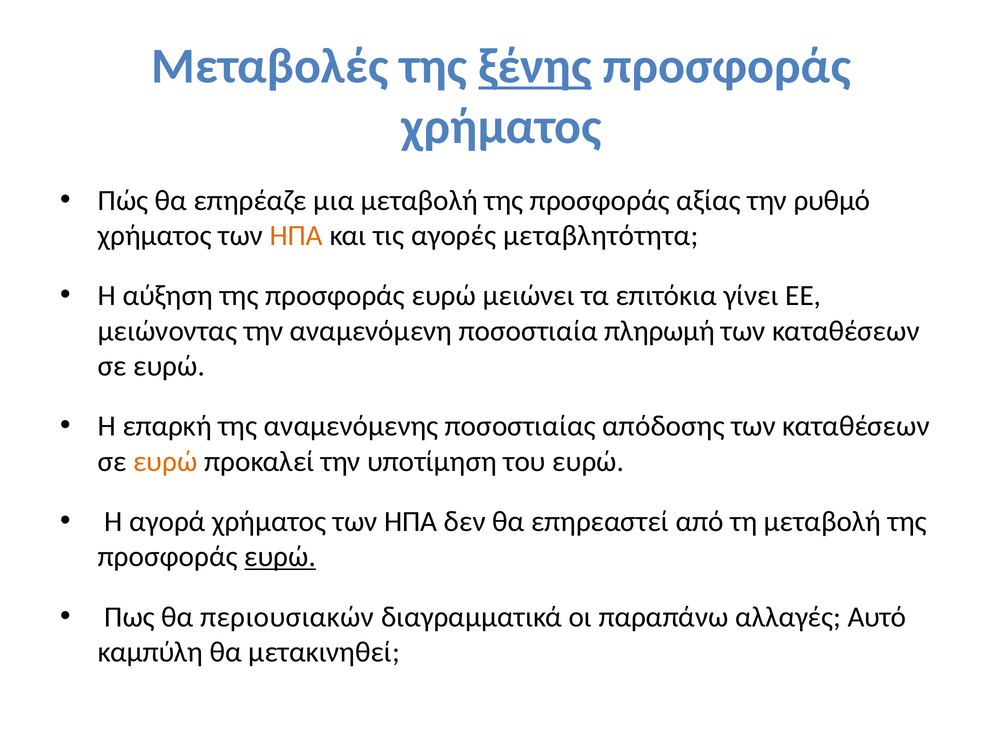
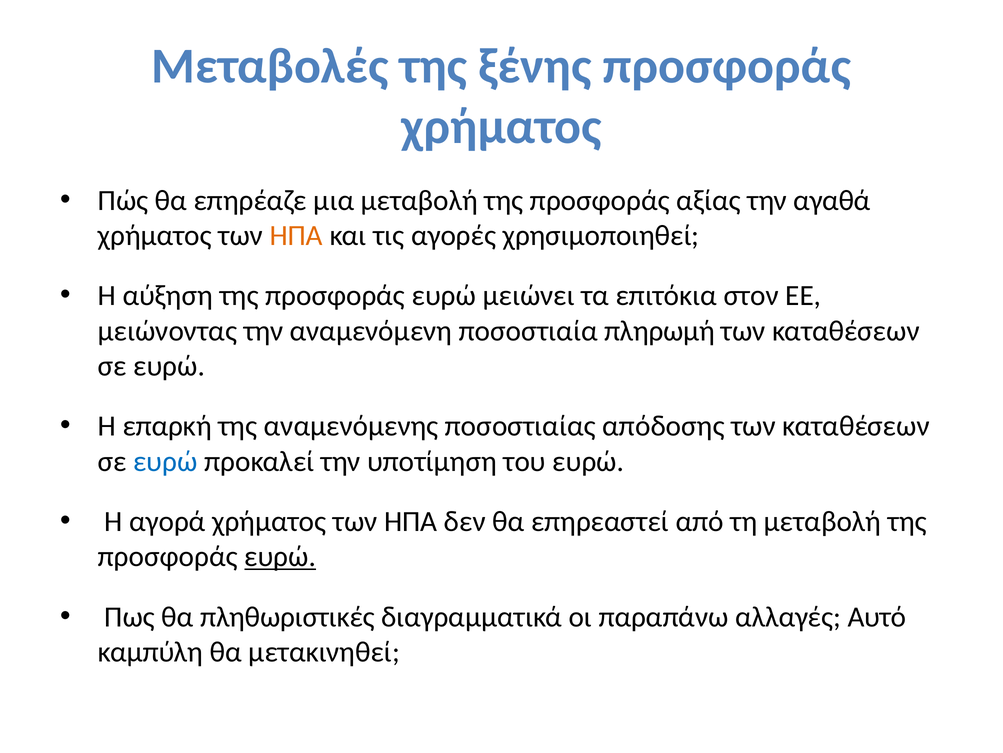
ξένης underline: present -> none
ρυθμό: ρυθμό -> αγαθά
μεταβλητότητα: μεταβλητότητα -> χρησιμοποιηθεί
γίνει: γίνει -> στον
ευρώ at (165, 461) colour: orange -> blue
περιουσιακών: περιουσιακών -> πληθωριστικές
